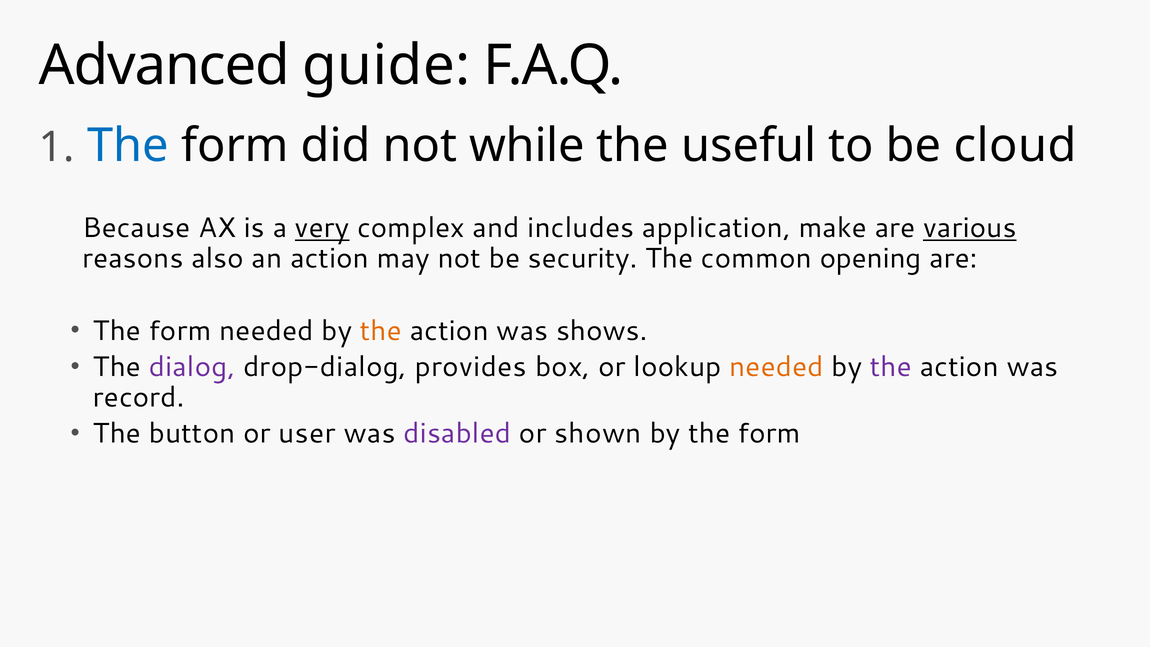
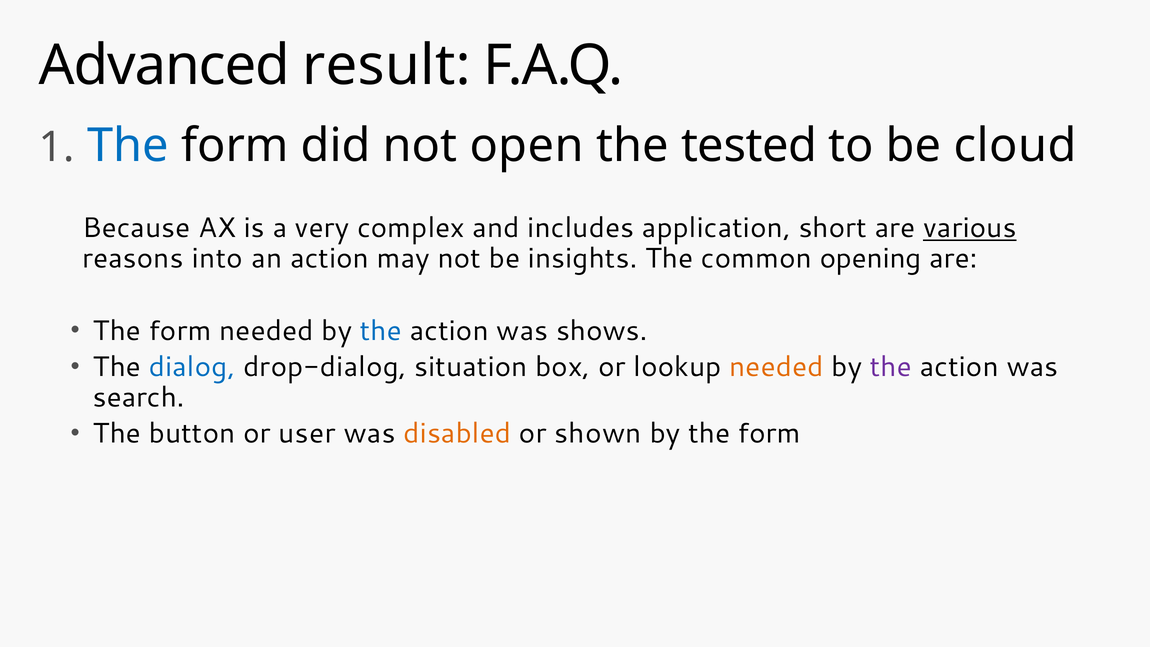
guide: guide -> result
while: while -> open
useful: useful -> tested
very underline: present -> none
make: make -> short
also: also -> into
security: security -> insights
the at (381, 331) colour: orange -> blue
dialog colour: purple -> blue
provides: provides -> situation
record: record -> search
disabled colour: purple -> orange
